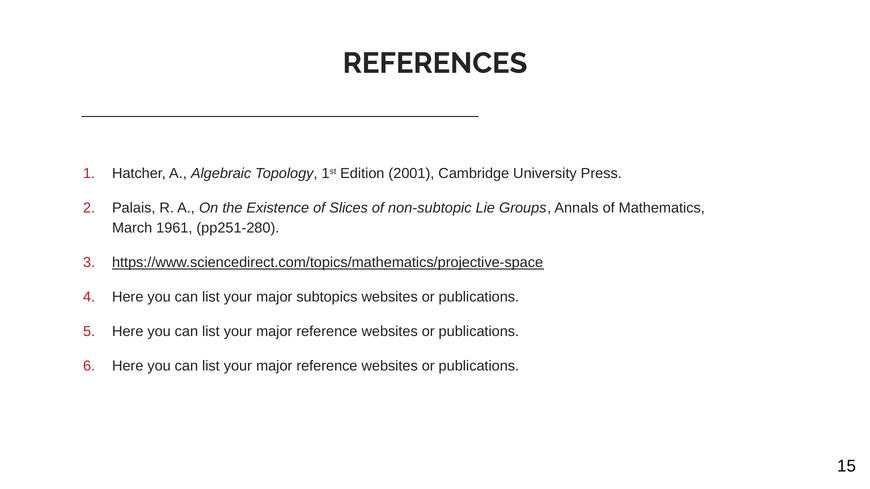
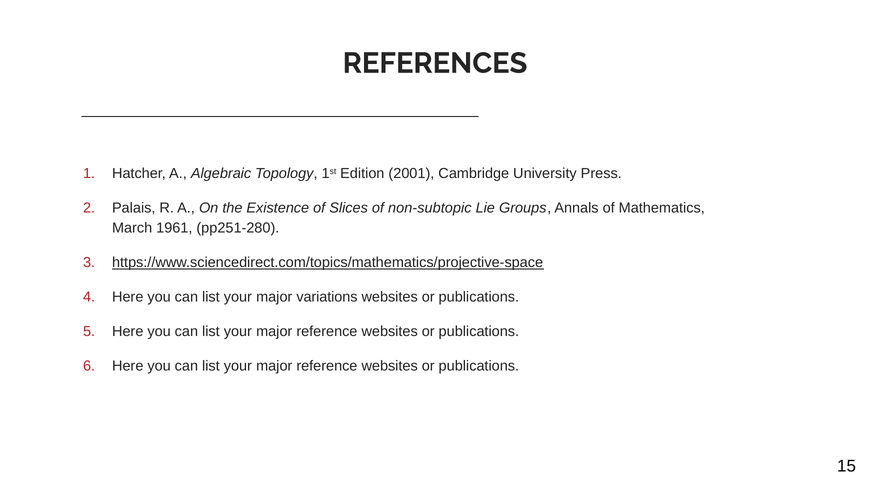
subtopics: subtopics -> variations
